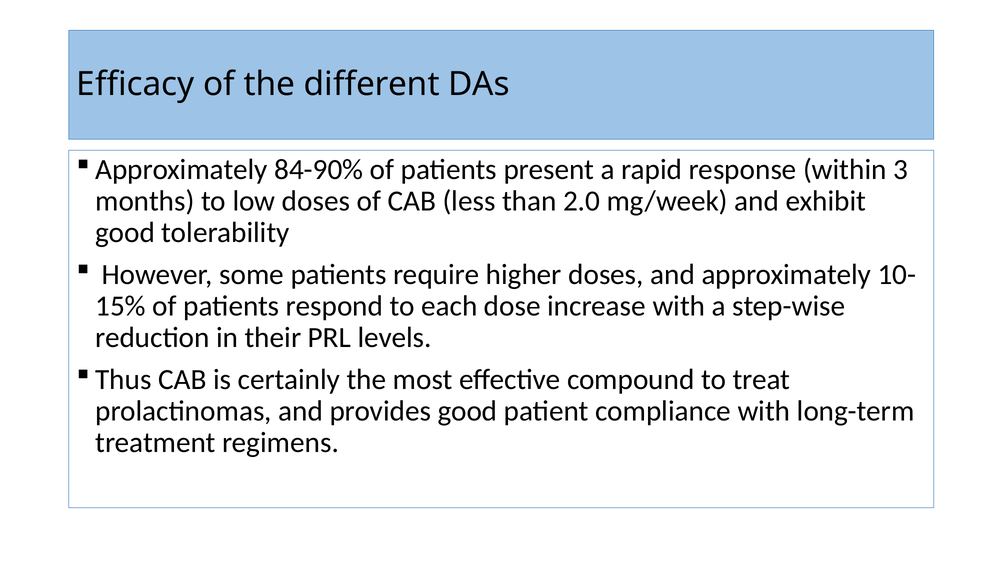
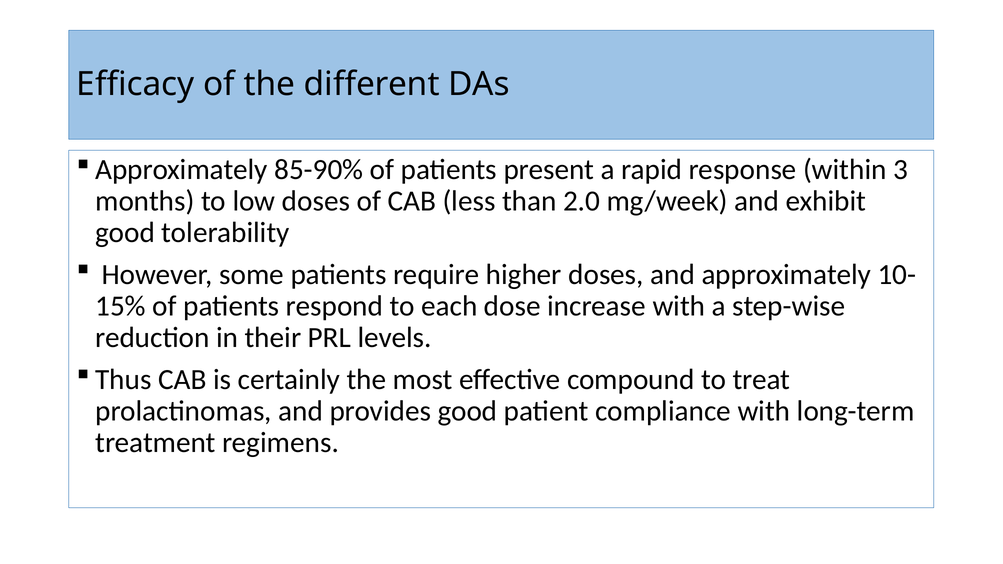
84-90%: 84-90% -> 85-90%
